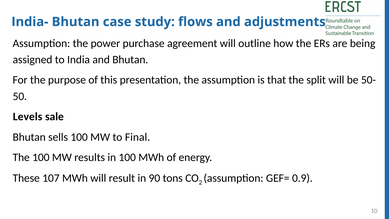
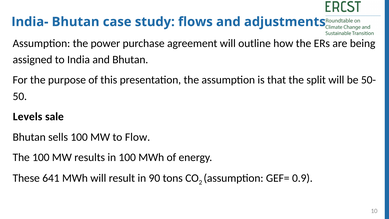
Final: Final -> Flow
107: 107 -> 641
